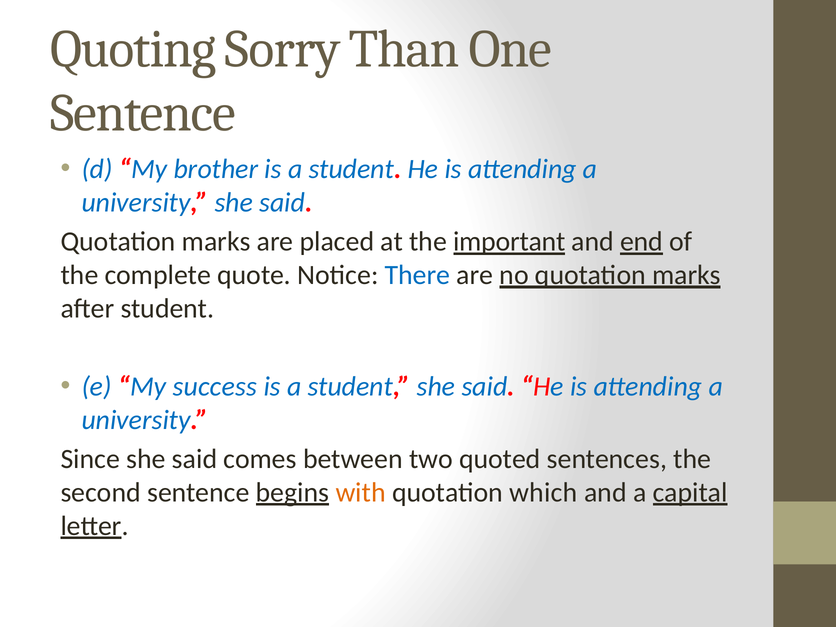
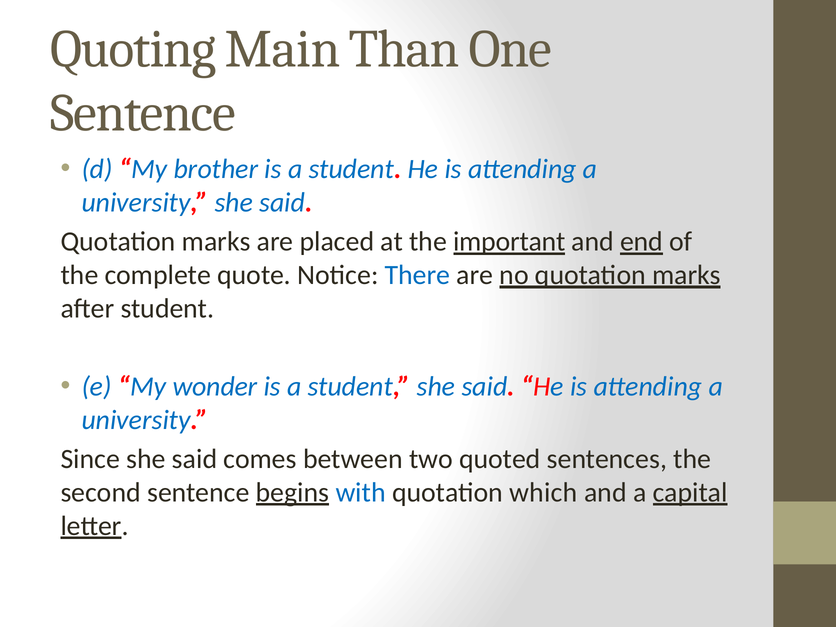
Sorry: Sorry -> Main
success: success -> wonder
with colour: orange -> blue
